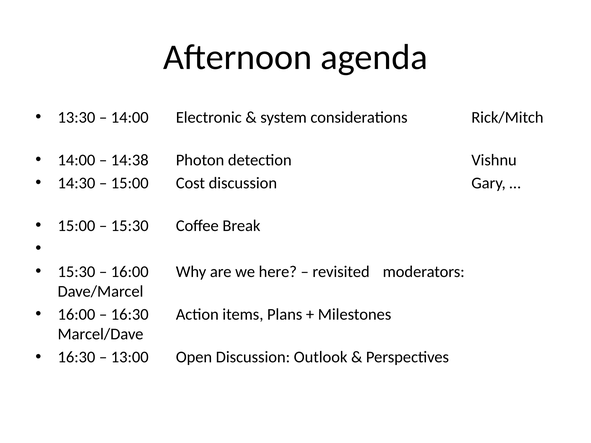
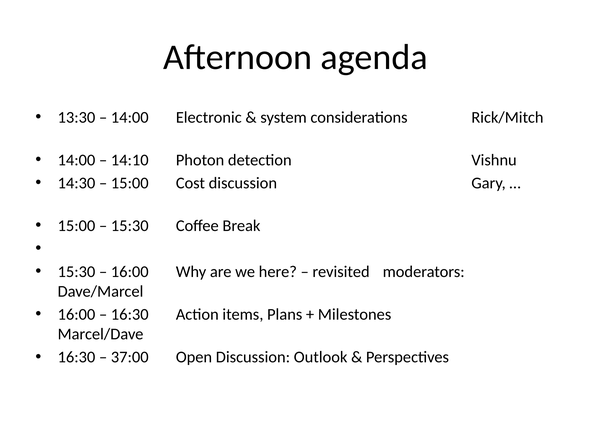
14:38: 14:38 -> 14:10
13:00: 13:00 -> 37:00
